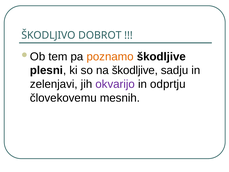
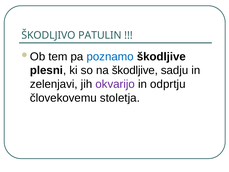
DOBROT: DOBROT -> PATULIN
poznamo colour: orange -> blue
mesnih: mesnih -> stoletja
